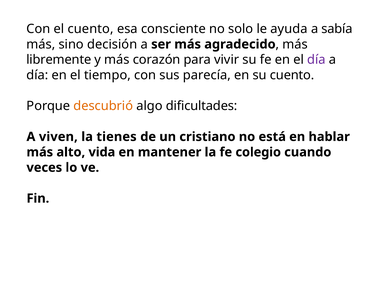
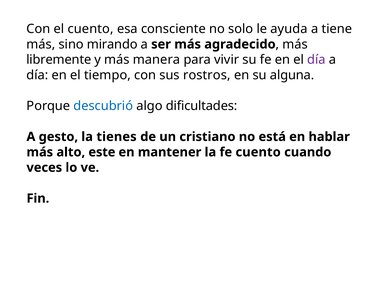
sabía: sabía -> tiene
decisión: decisión -> mirando
corazón: corazón -> manera
parecía: parecía -> rostros
su cuento: cuento -> alguna
descubrió colour: orange -> blue
viven: viven -> gesto
vida: vida -> este
fe colegio: colegio -> cuento
